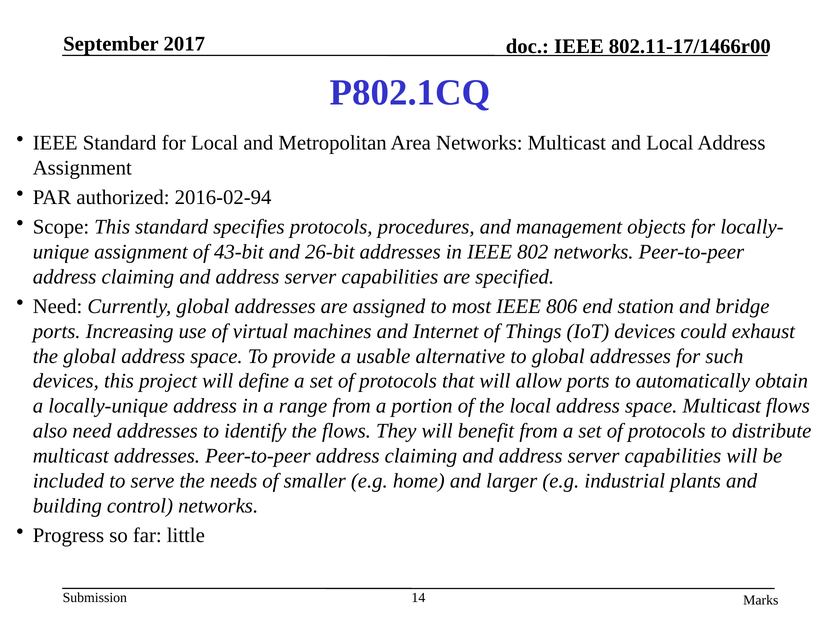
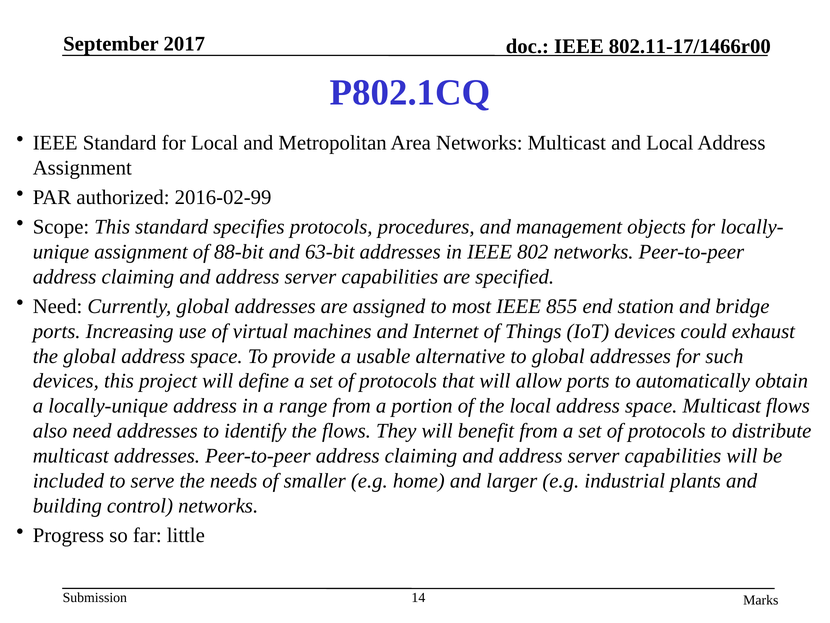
2016-02-94: 2016-02-94 -> 2016-02-99
43-bit: 43-bit -> 88-bit
26-bit: 26-bit -> 63-bit
806: 806 -> 855
